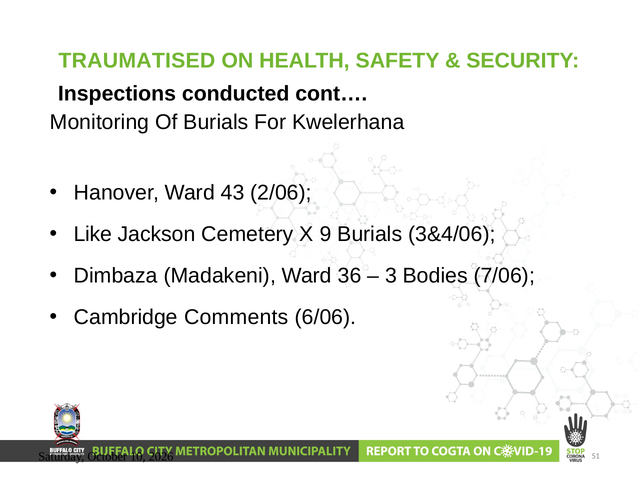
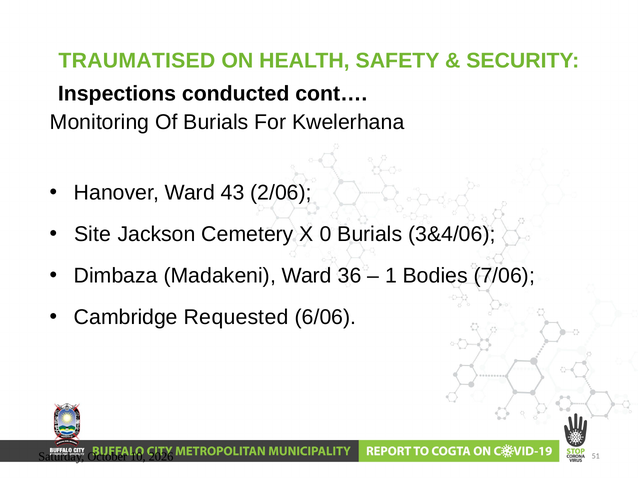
Like: Like -> Site
9: 9 -> 0
3: 3 -> 1
Comments: Comments -> Requested
